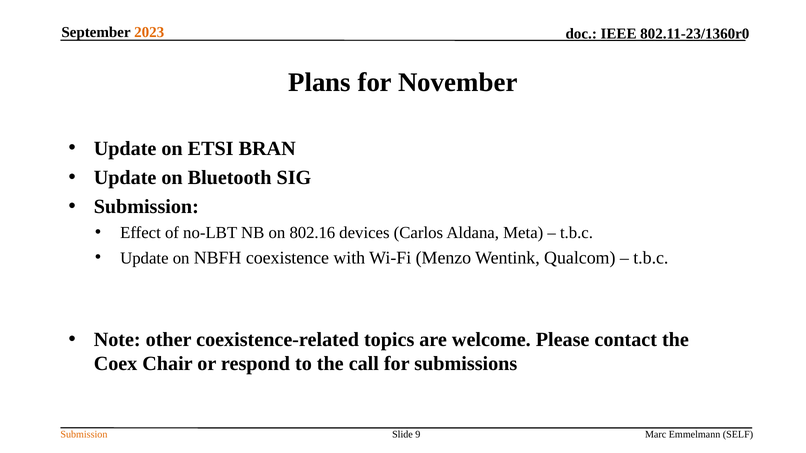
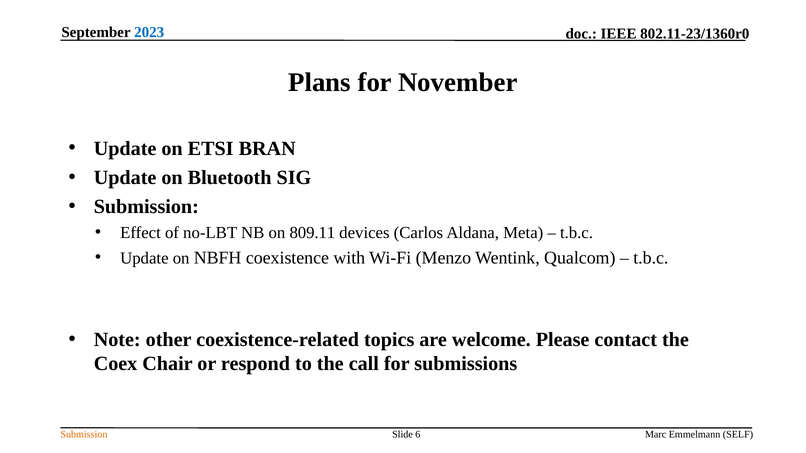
2023 colour: orange -> blue
802.16: 802.16 -> 809.11
9: 9 -> 6
